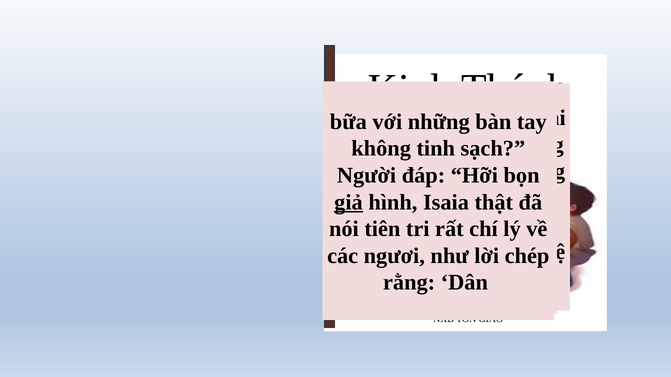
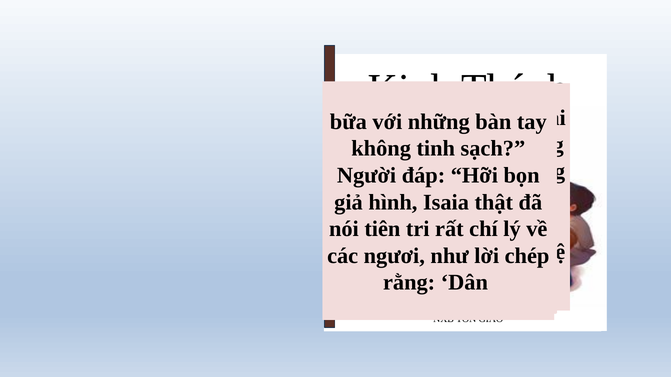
giả at (349, 202) underline: present -> none
